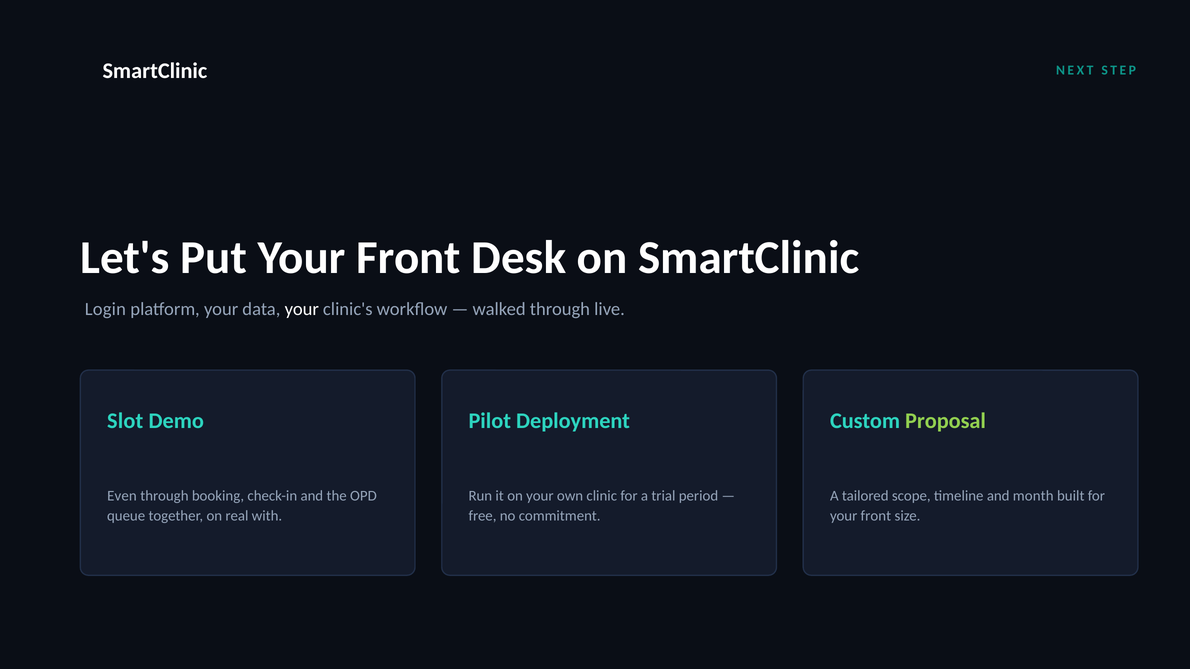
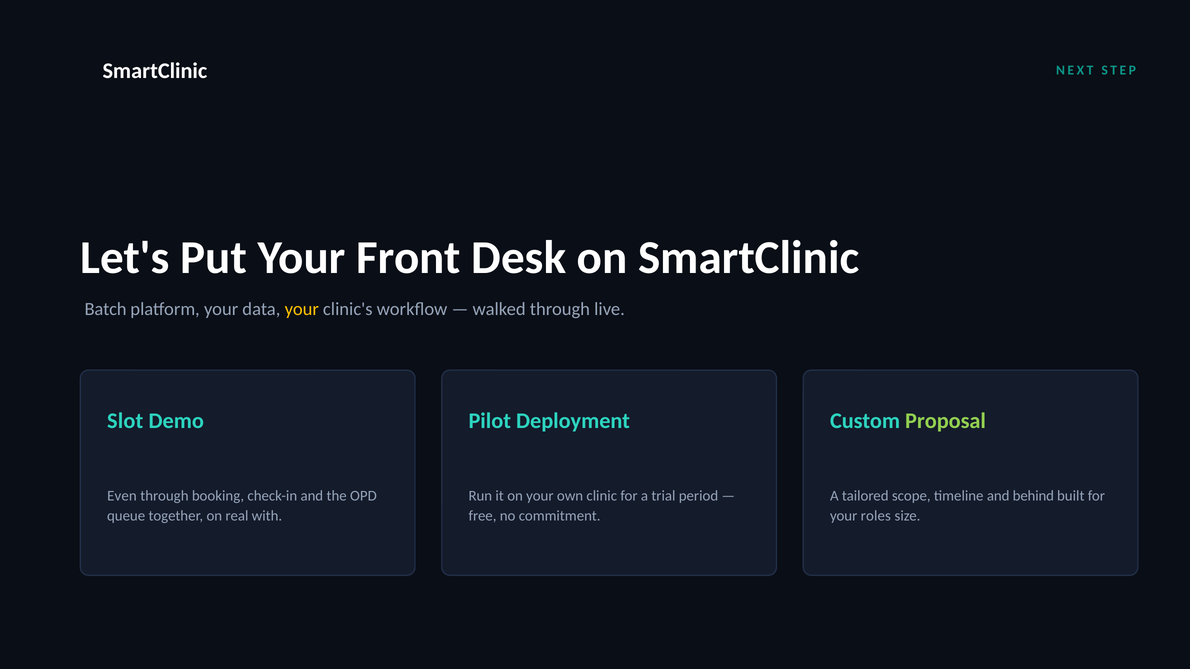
Login: Login -> Batch
your at (302, 309) colour: white -> yellow
month: month -> behind
front at (876, 516): front -> roles
